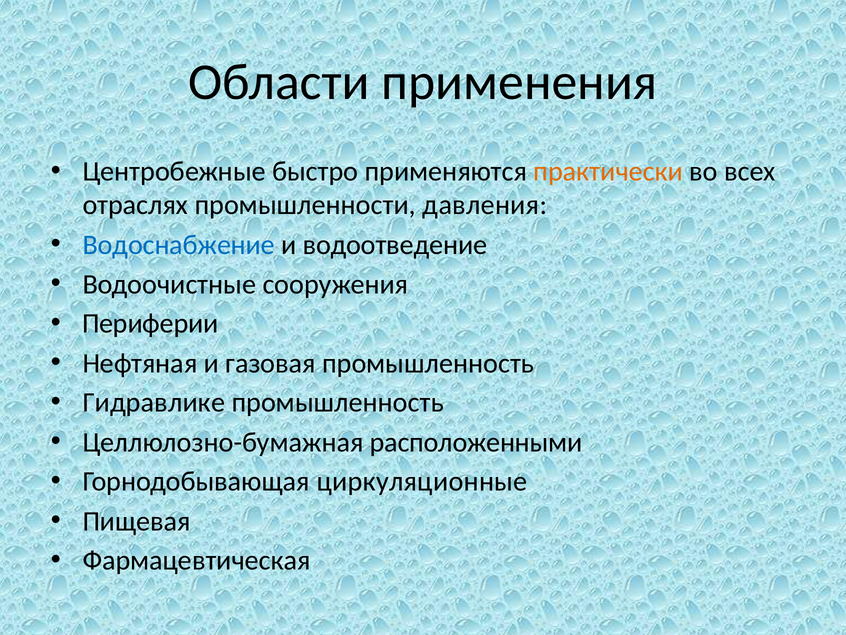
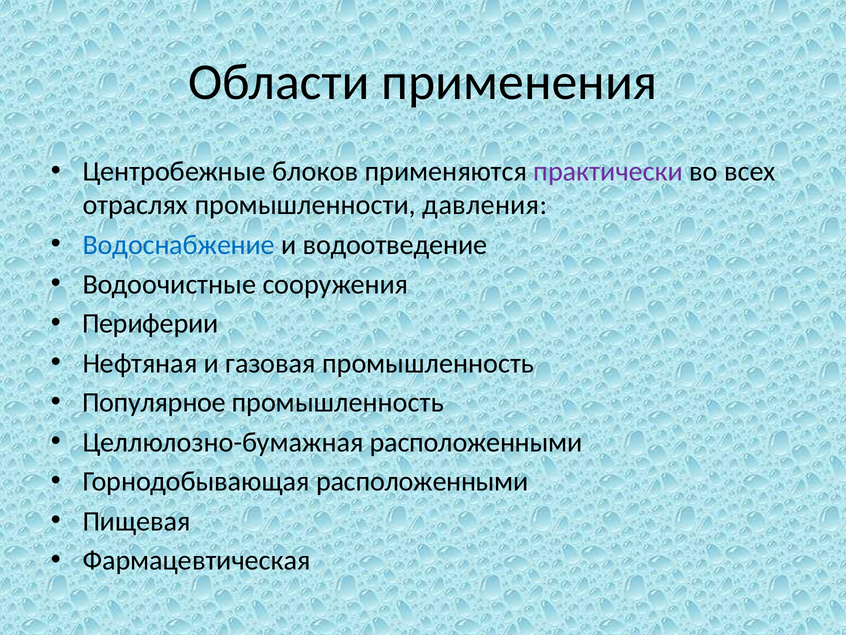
быстро: быстро -> блоков
практически colour: orange -> purple
Гидравлике: Гидравлике -> Популярное
Горнодобывающая циркуляционные: циркуляционные -> расположенными
